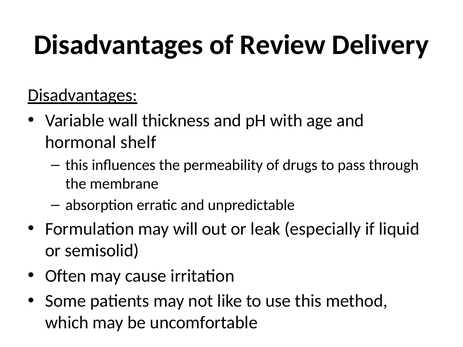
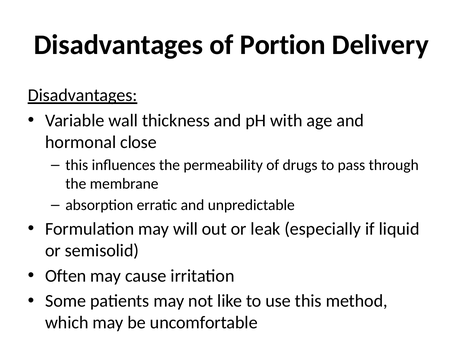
Review: Review -> Portion
shelf: shelf -> close
